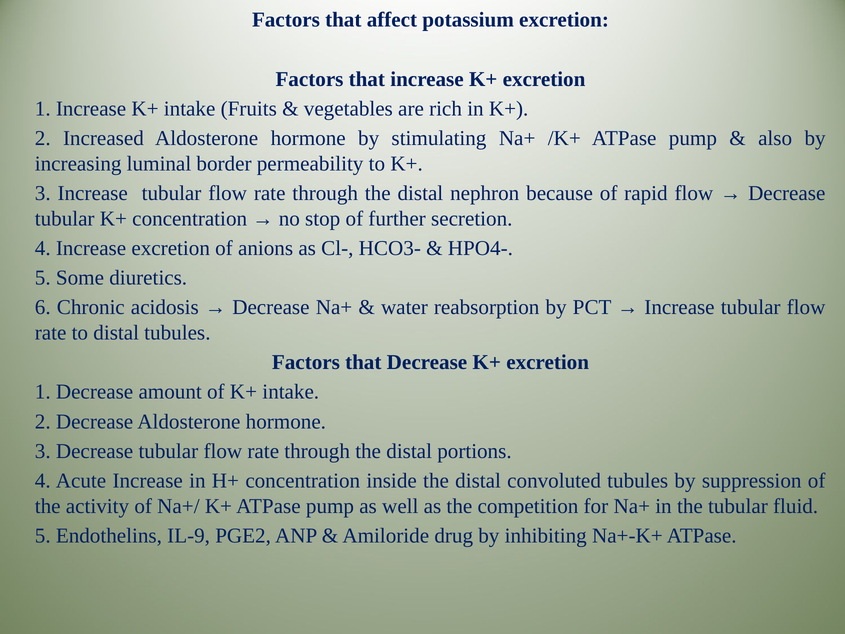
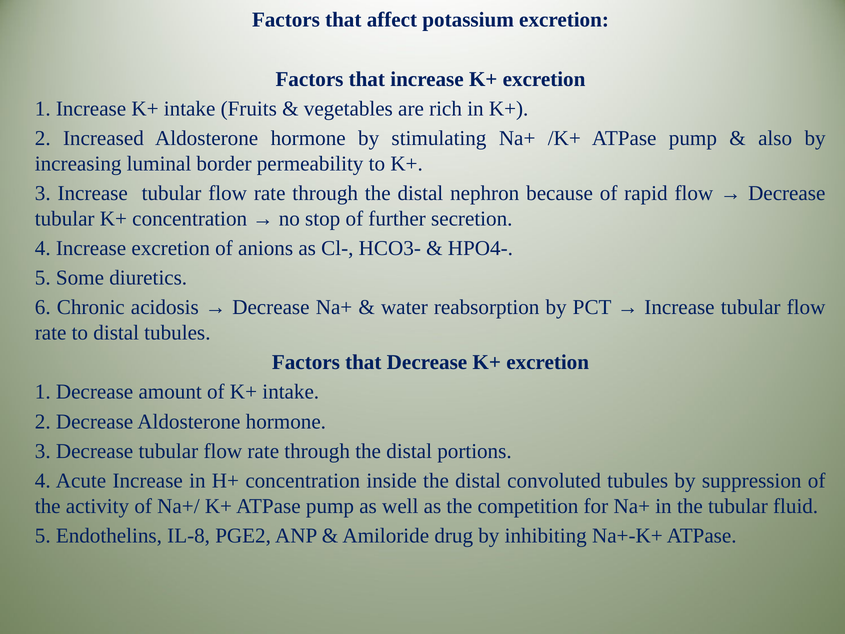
IL-9: IL-9 -> IL-8
